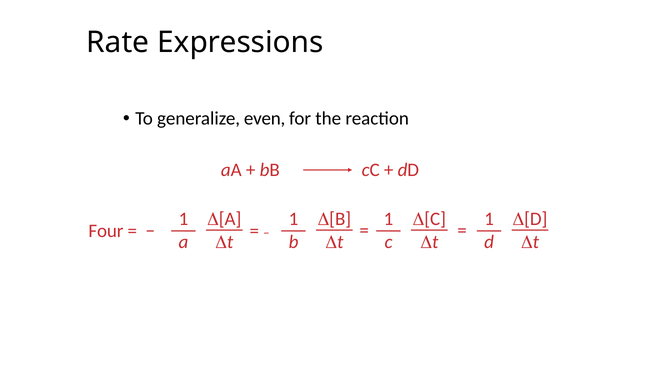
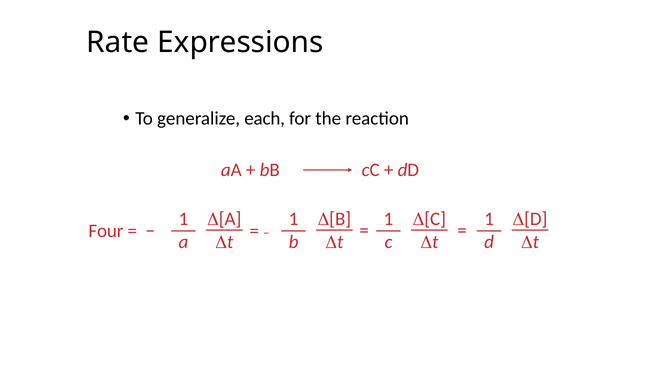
even: even -> each
